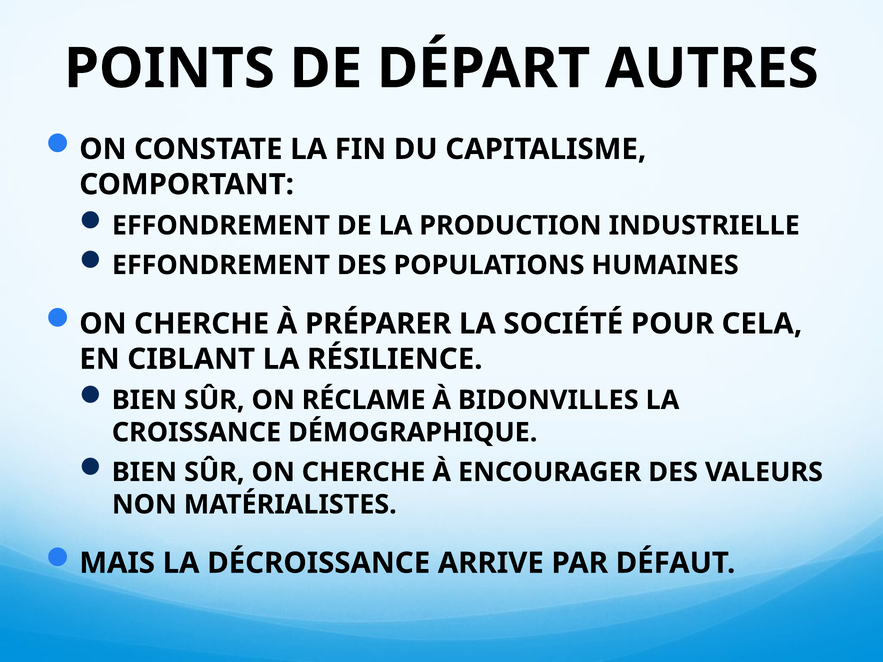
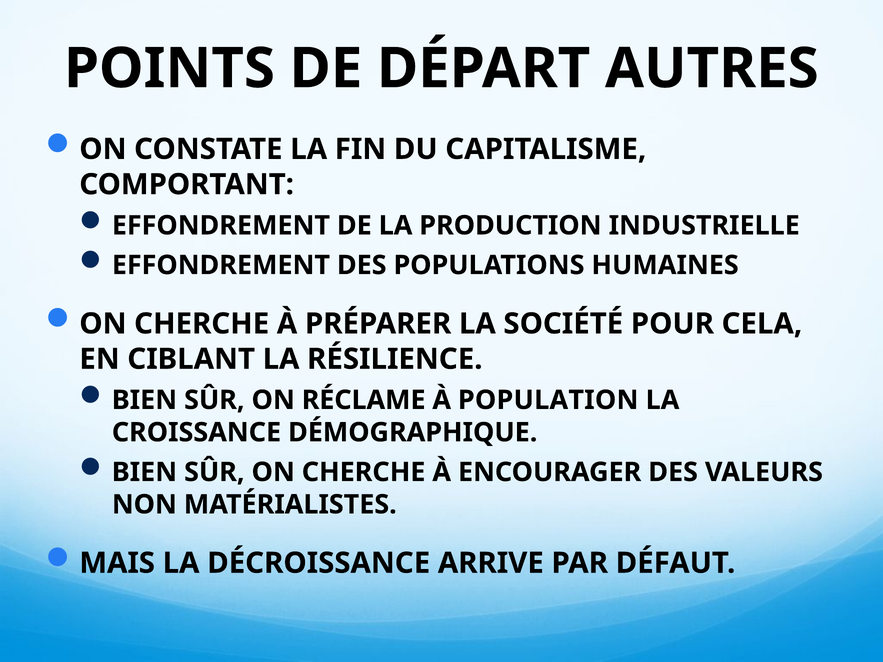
BIDONVILLES: BIDONVILLES -> POPULATION
